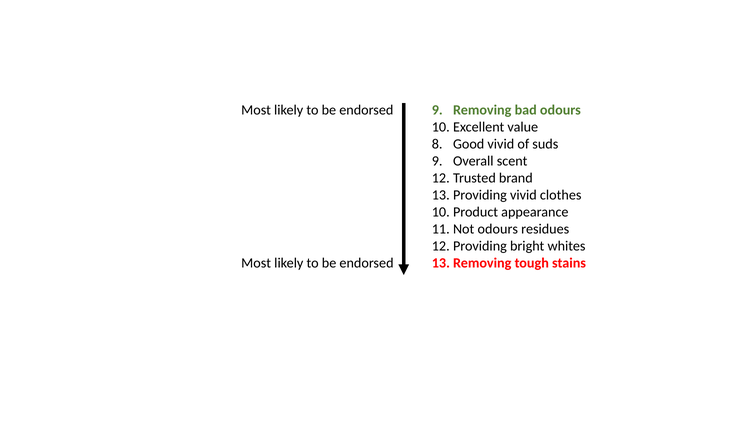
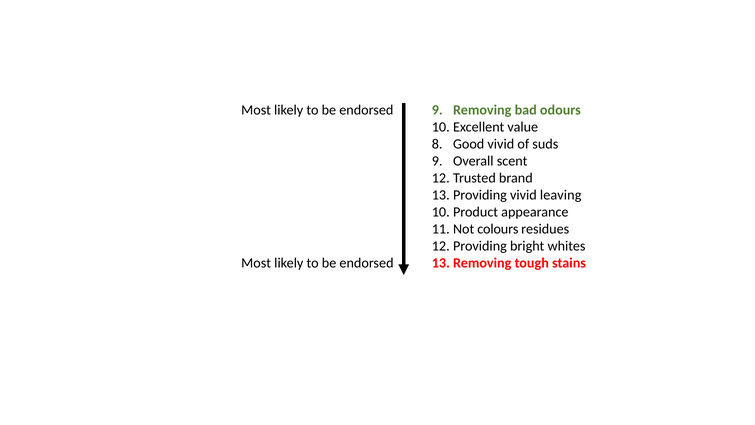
clothes: clothes -> leaving
odours at (498, 229): odours -> colours
